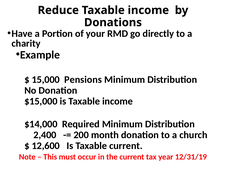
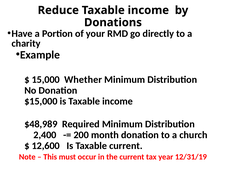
Pensions: Pensions -> Whether
$14,000: $14,000 -> $48,989
